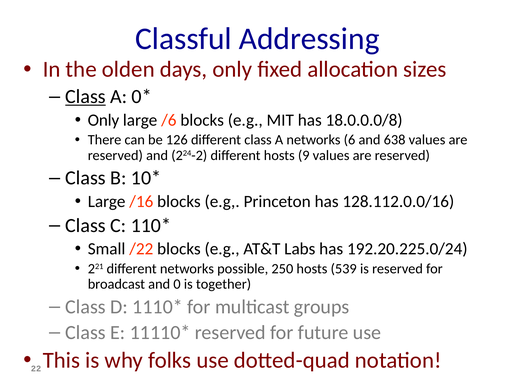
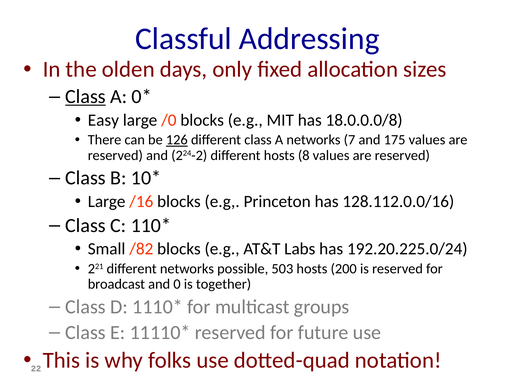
Only at (103, 120): Only -> Easy
/6: /6 -> /0
126 underline: none -> present
6: 6 -> 7
638: 638 -> 175
9: 9 -> 8
/22: /22 -> /82
250: 250 -> 503
539: 539 -> 200
